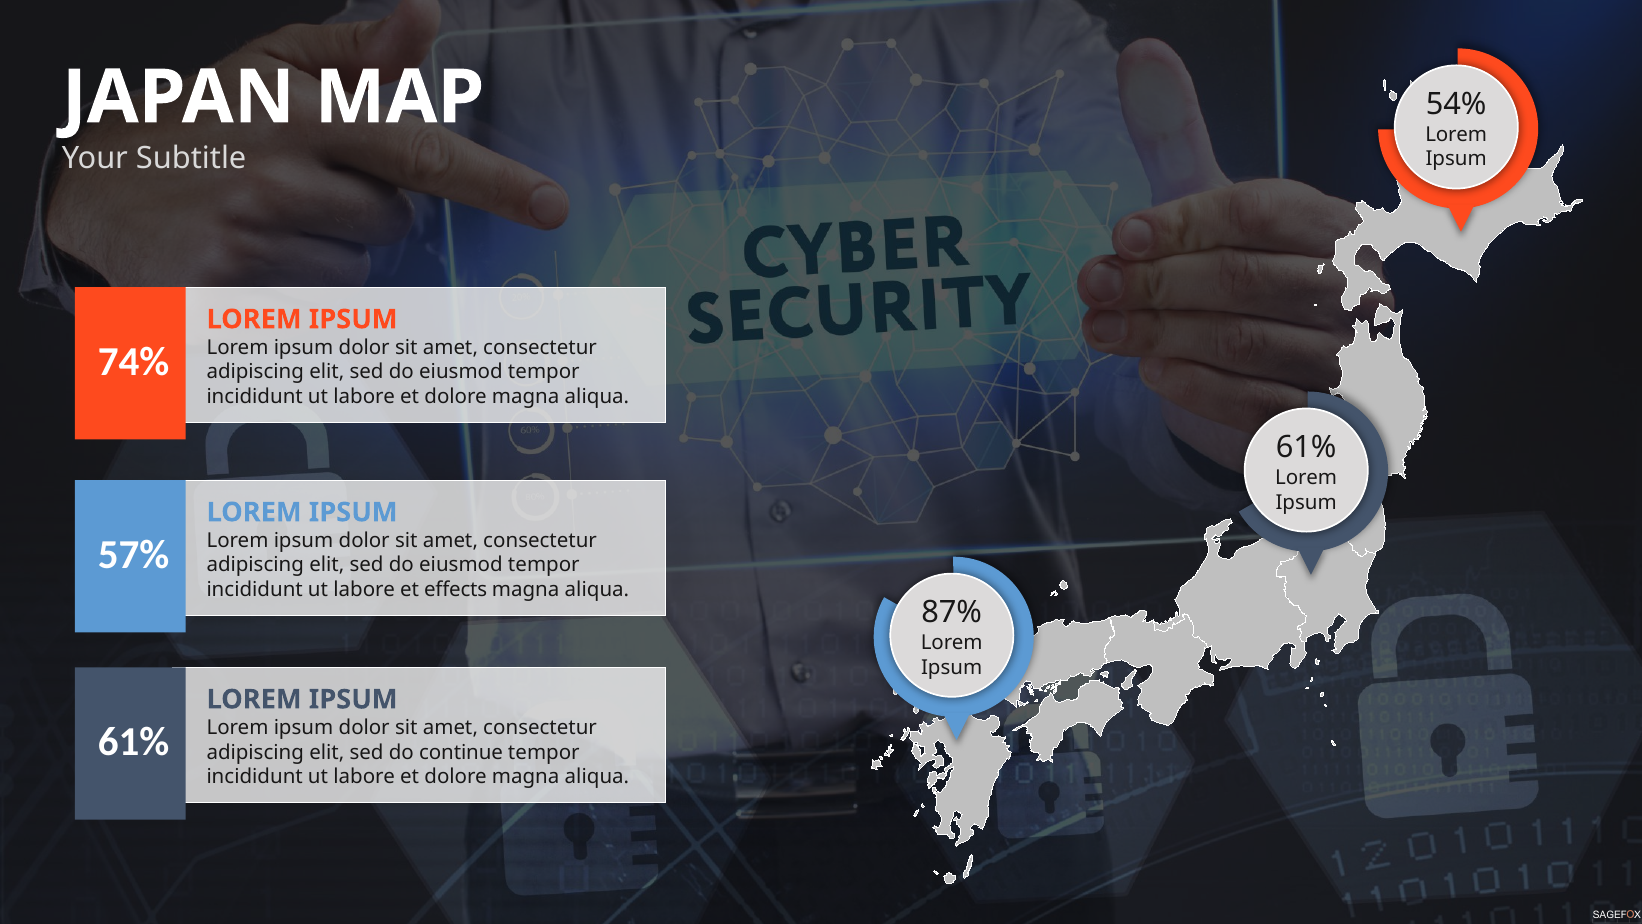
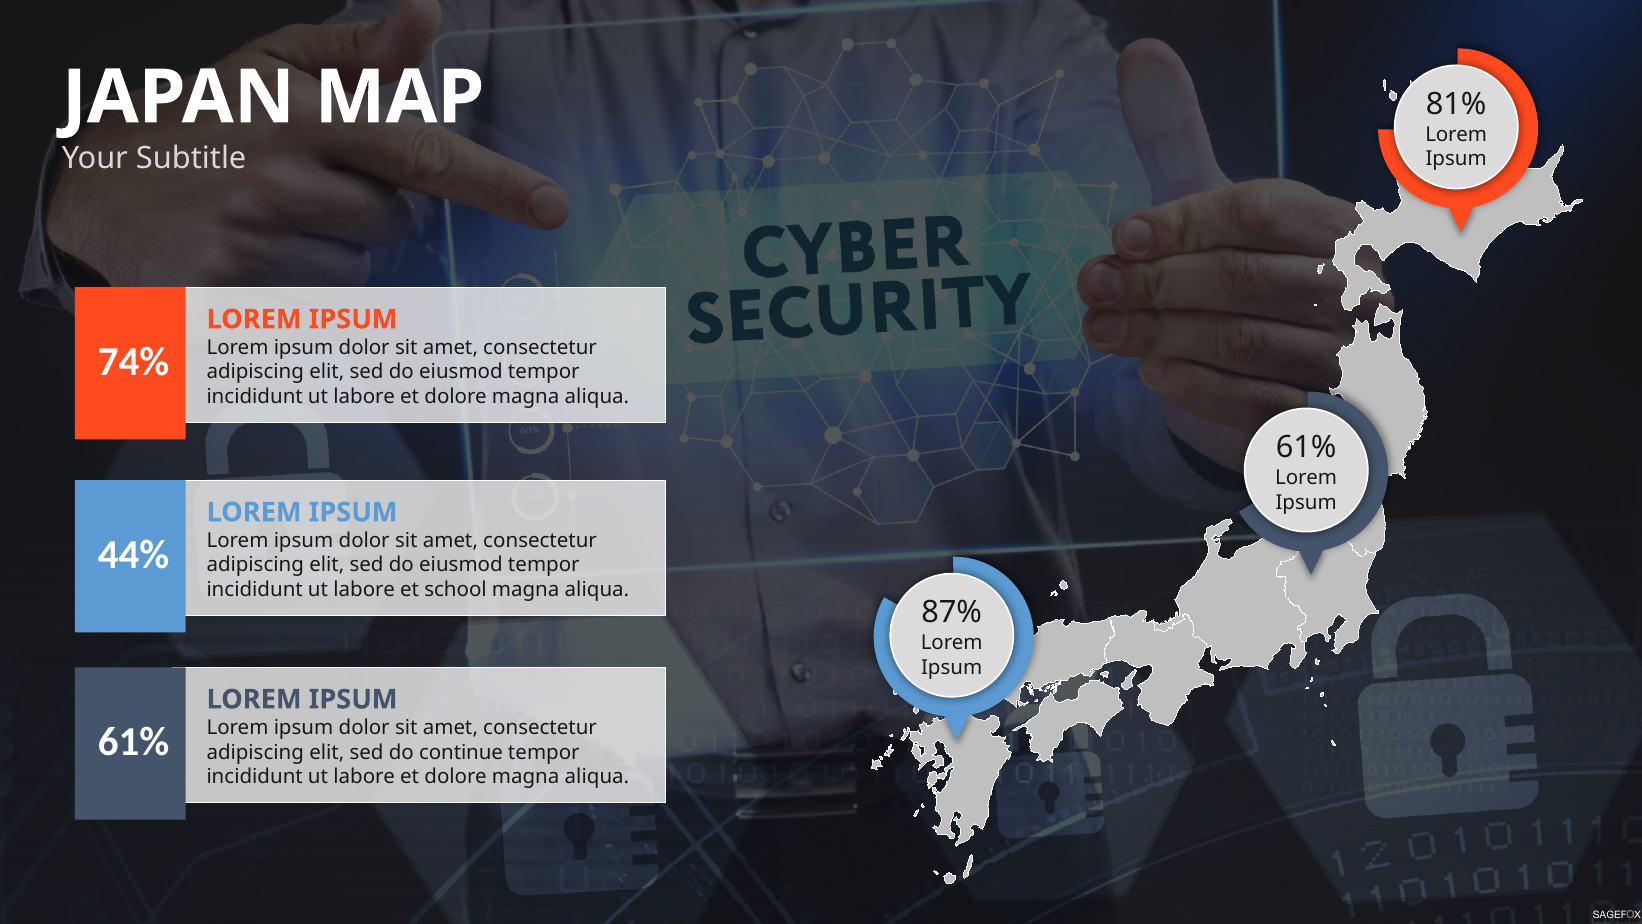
54%: 54% -> 81%
57%: 57% -> 44%
effects: effects -> school
